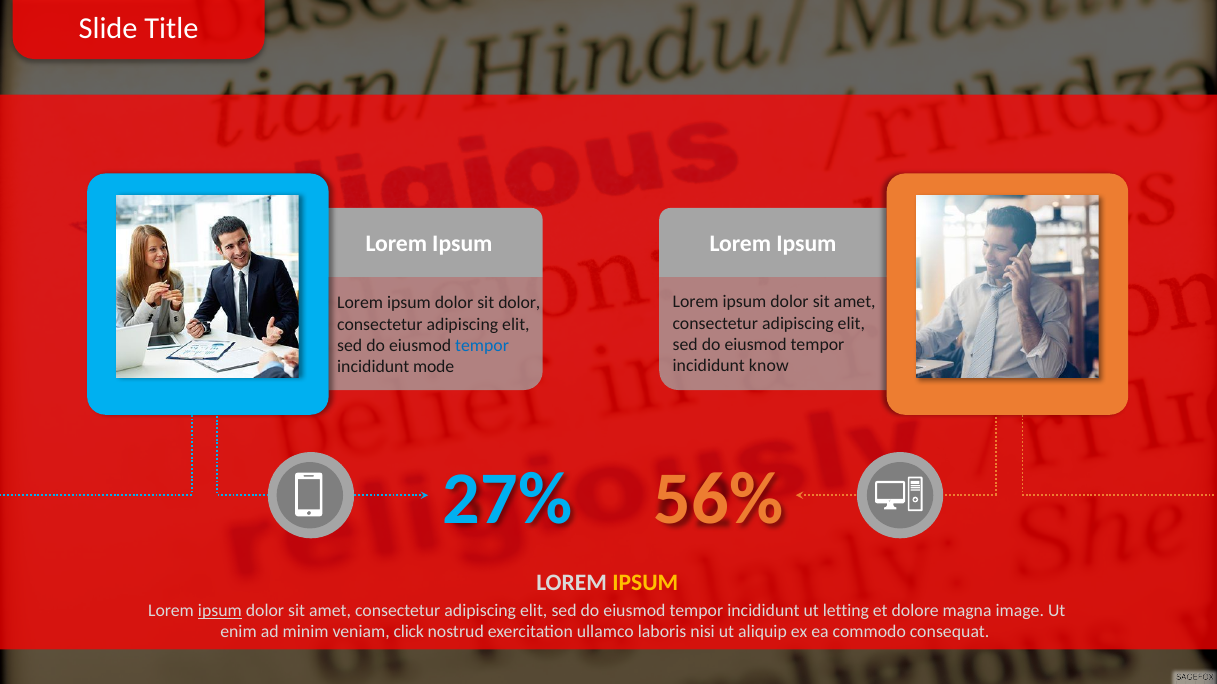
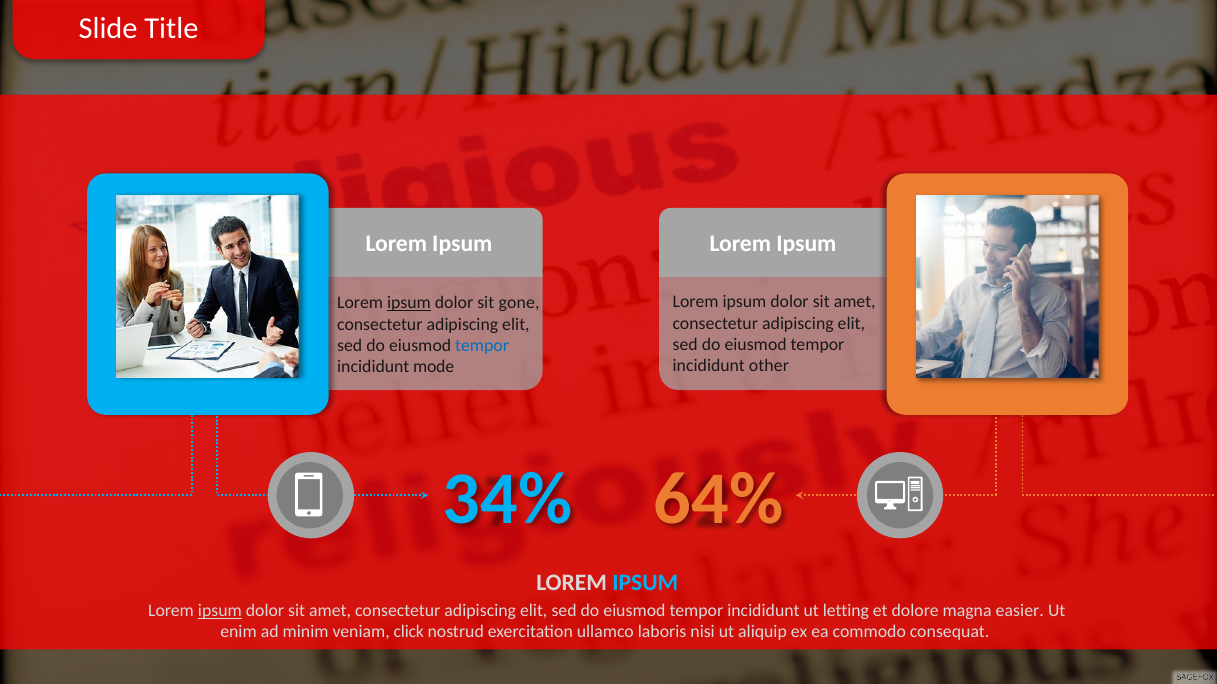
ipsum at (409, 303) underline: none -> present
sit dolor: dolor -> gone
know: know -> other
27%: 27% -> 34%
56%: 56% -> 64%
IPSUM at (645, 583) colour: yellow -> light blue
image: image -> easier
